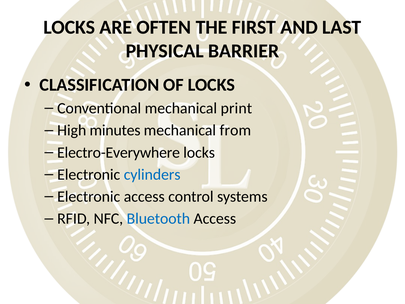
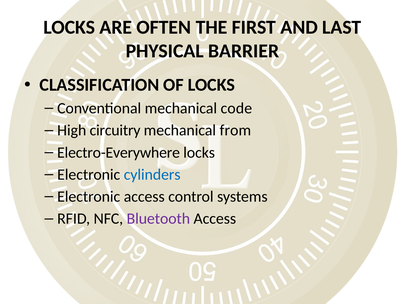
print: print -> code
minutes: minutes -> circuitry
Bluetooth colour: blue -> purple
